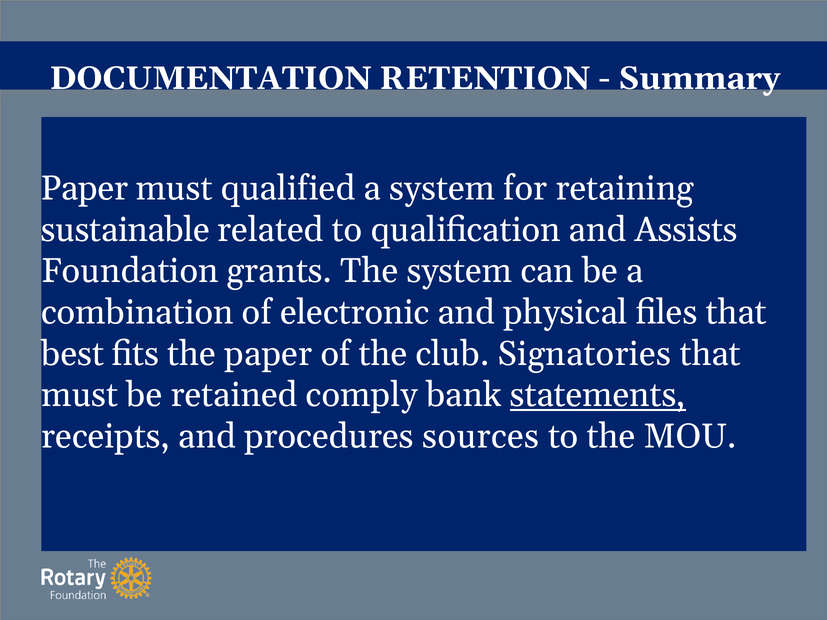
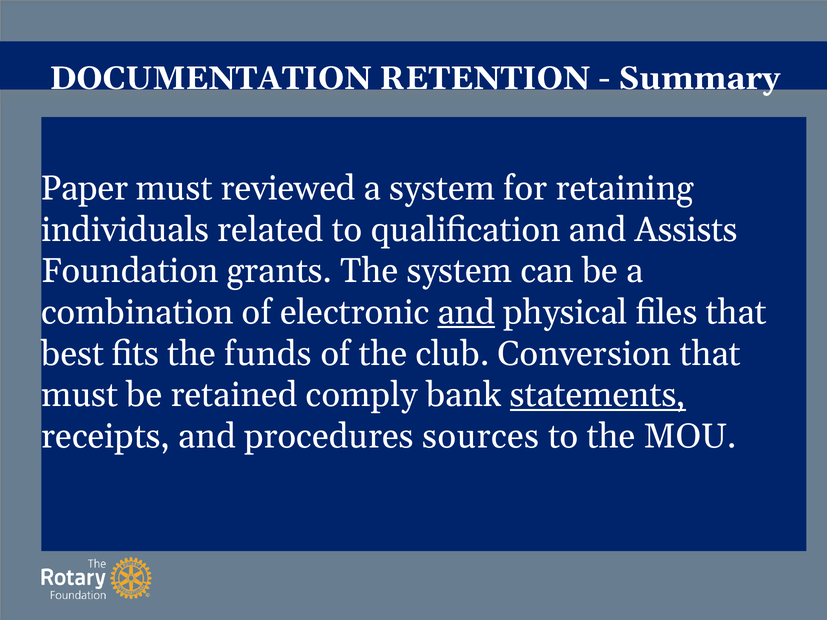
qualified: qualified -> reviewed
sustainable: sustainable -> individuals
and at (466, 313) underline: none -> present
the paper: paper -> funds
Signatories: Signatories -> Conversion
